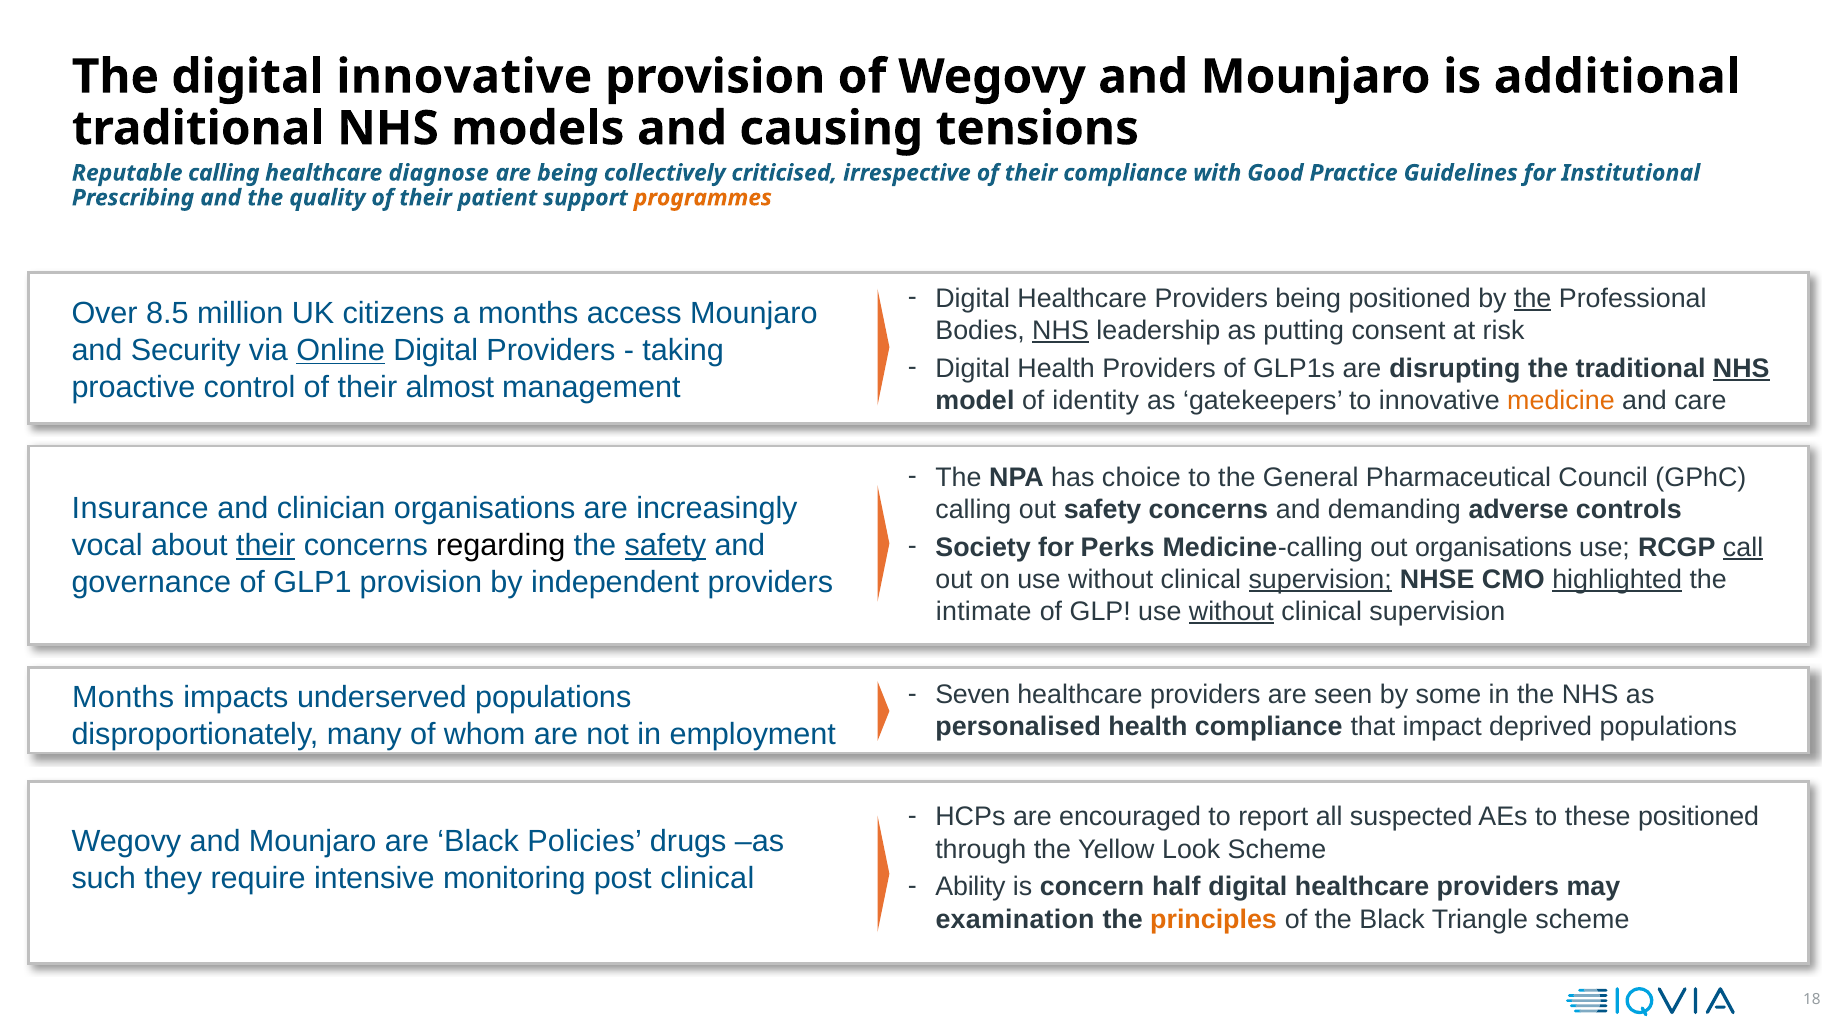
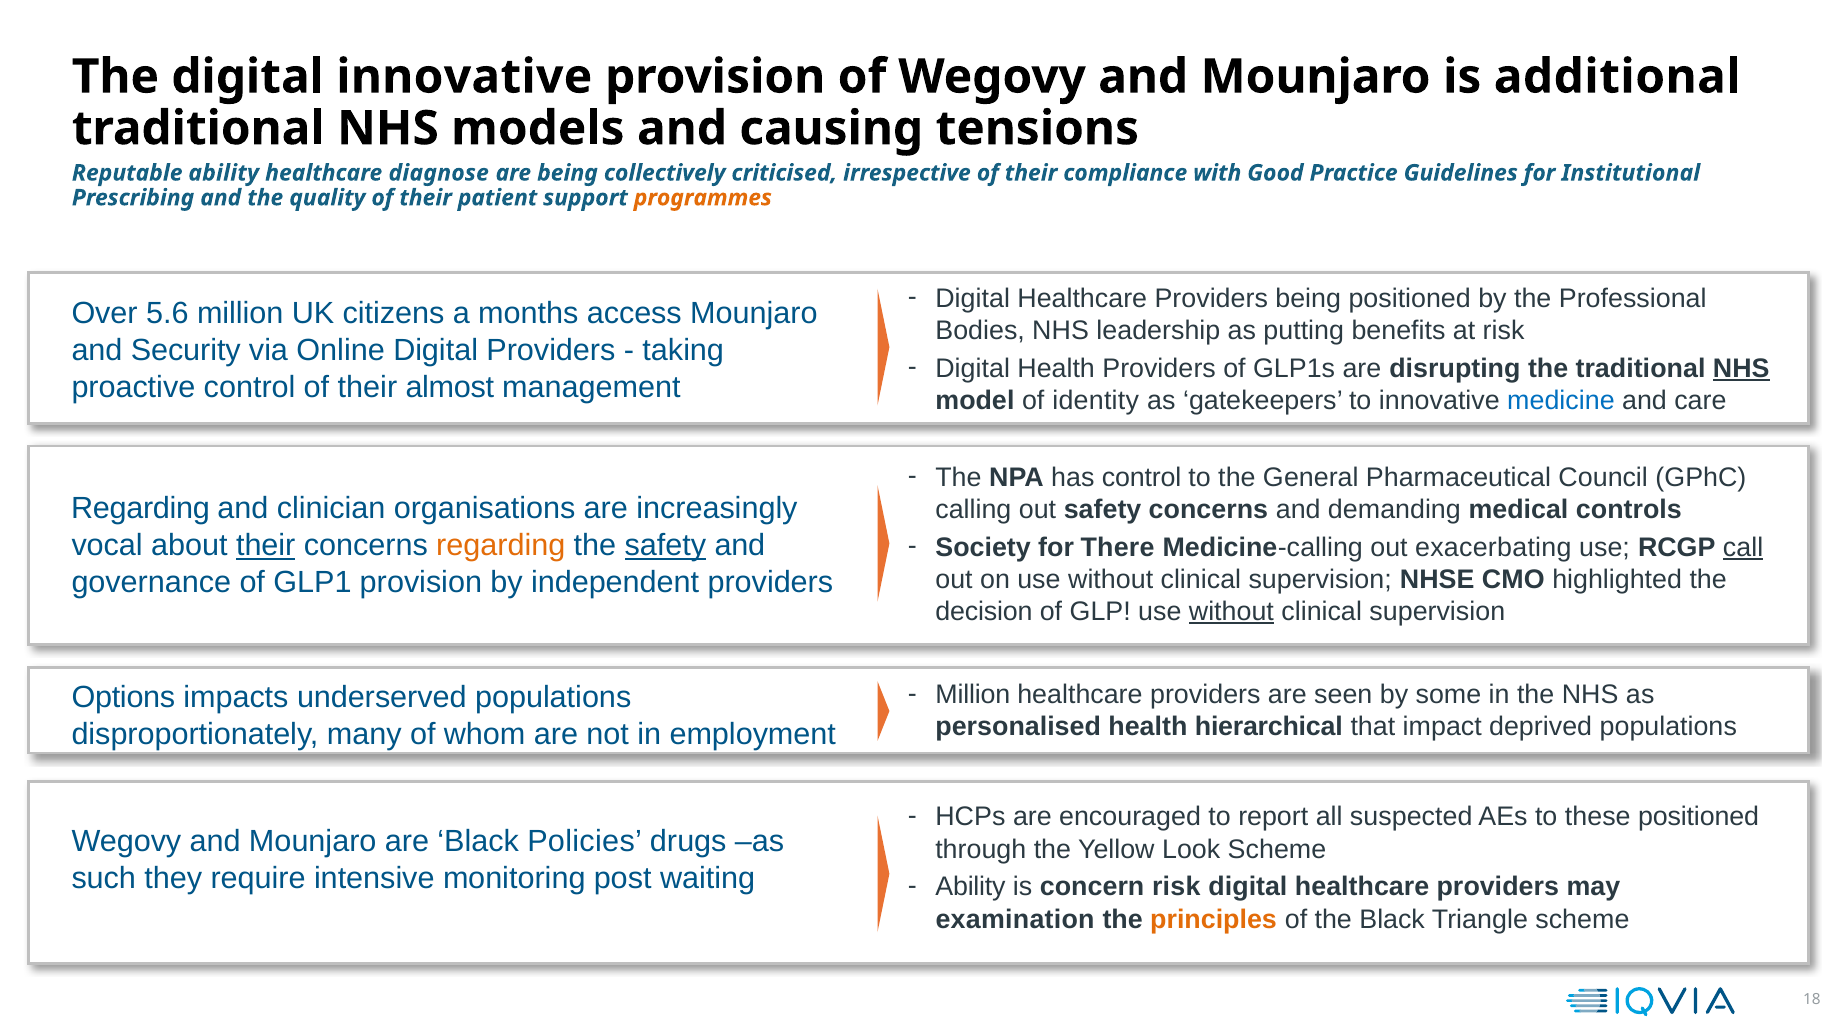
Reputable calling: calling -> ability
the at (1533, 298) underline: present -> none
8.5: 8.5 -> 5.6
NHS at (1061, 331) underline: present -> none
consent: consent -> benefits
Online underline: present -> none
medicine colour: orange -> blue
has choice: choice -> control
Insurance at (140, 509): Insurance -> Regarding
adverse: adverse -> medical
regarding at (501, 545) colour: black -> orange
Perks: Perks -> There
out organisations: organisations -> exacerbating
supervision at (1320, 579) underline: present -> none
highlighted underline: present -> none
intimate: intimate -> decision
Seven at (973, 695): Seven -> Million
Months at (123, 697): Months -> Options
health compliance: compliance -> hierarchical
post clinical: clinical -> waiting
concern half: half -> risk
